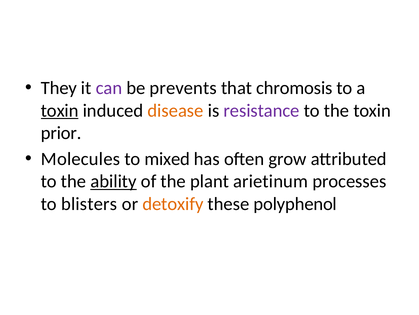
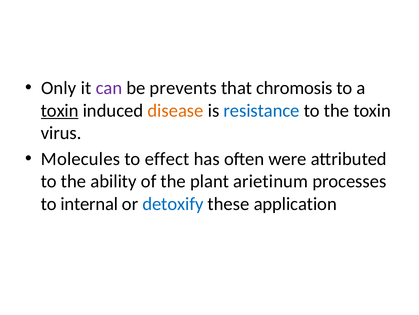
They: They -> Only
resistance colour: purple -> blue
prior: prior -> virus
mixed: mixed -> effect
grow: grow -> were
ability underline: present -> none
blisters: blisters -> internal
detoxify colour: orange -> blue
polyphenol: polyphenol -> application
